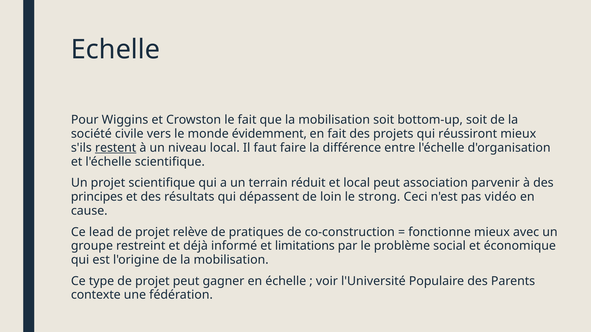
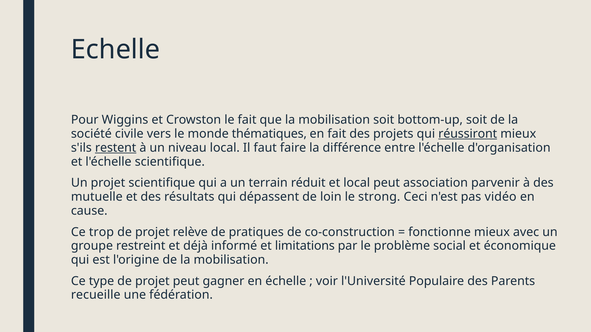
évidemment: évidemment -> thématiques
réussiront underline: none -> present
principes: principes -> mutuelle
lead: lead -> trop
contexte: contexte -> recueille
